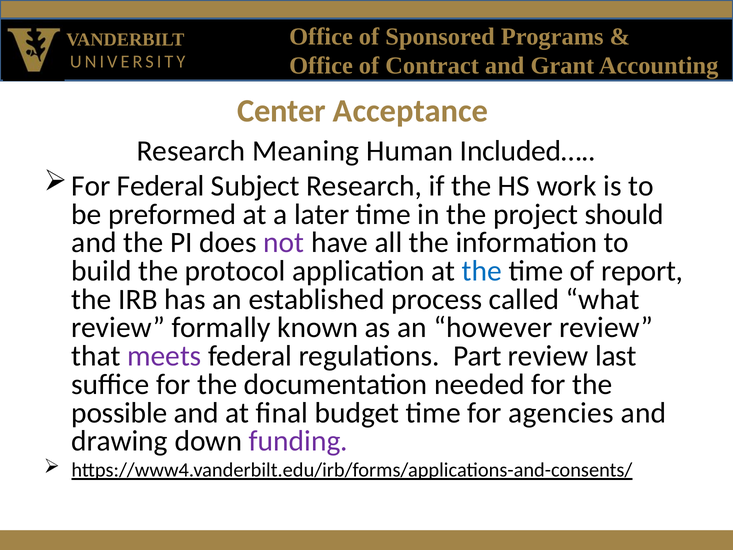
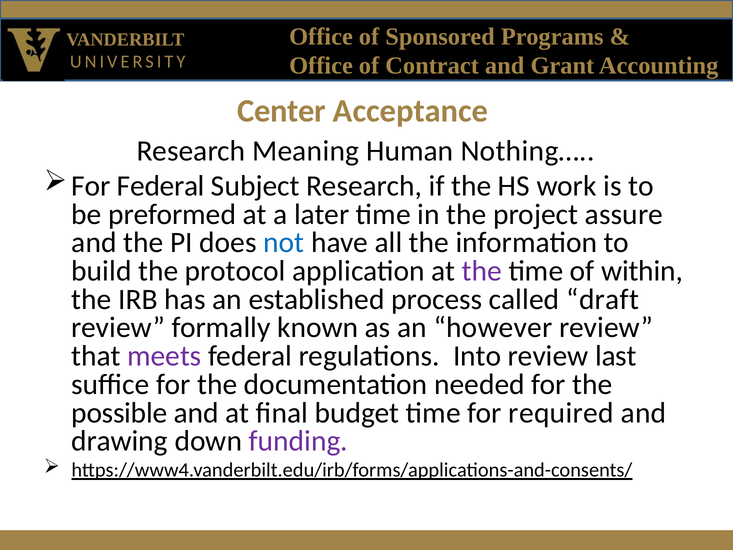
Included…: Included… -> Nothing…
should: should -> assure
not colour: purple -> blue
the at (482, 271) colour: blue -> purple
report: report -> within
what: what -> draft
Part: Part -> Into
agencies: agencies -> required
